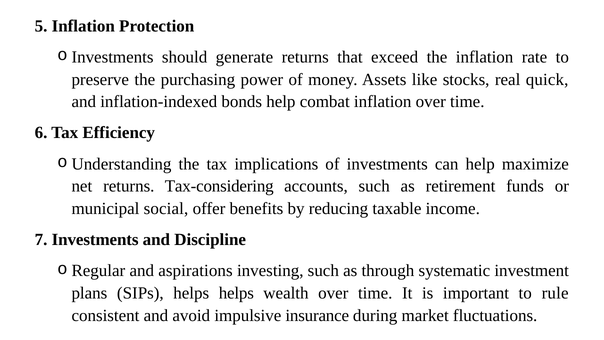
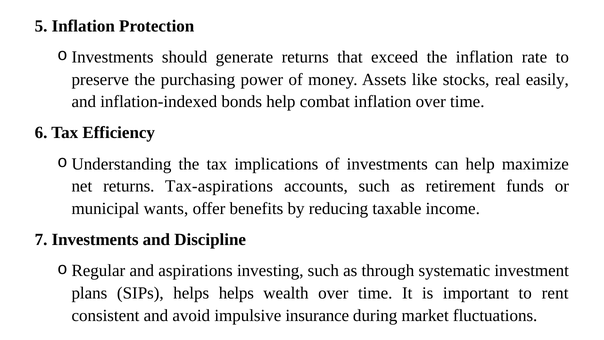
quick: quick -> easily
Tax-considering: Tax-considering -> Tax-aspirations
social: social -> wants
rule: rule -> rent
